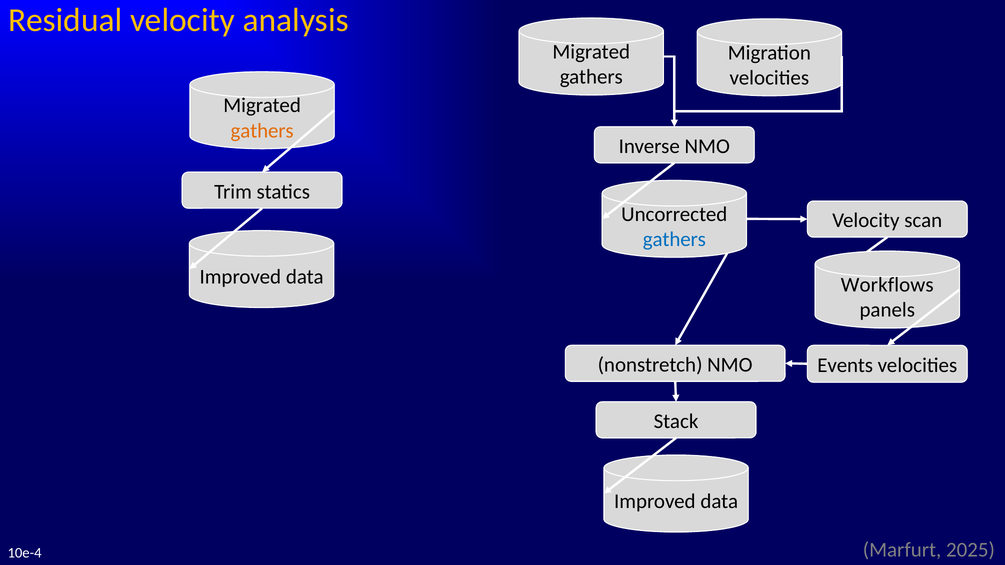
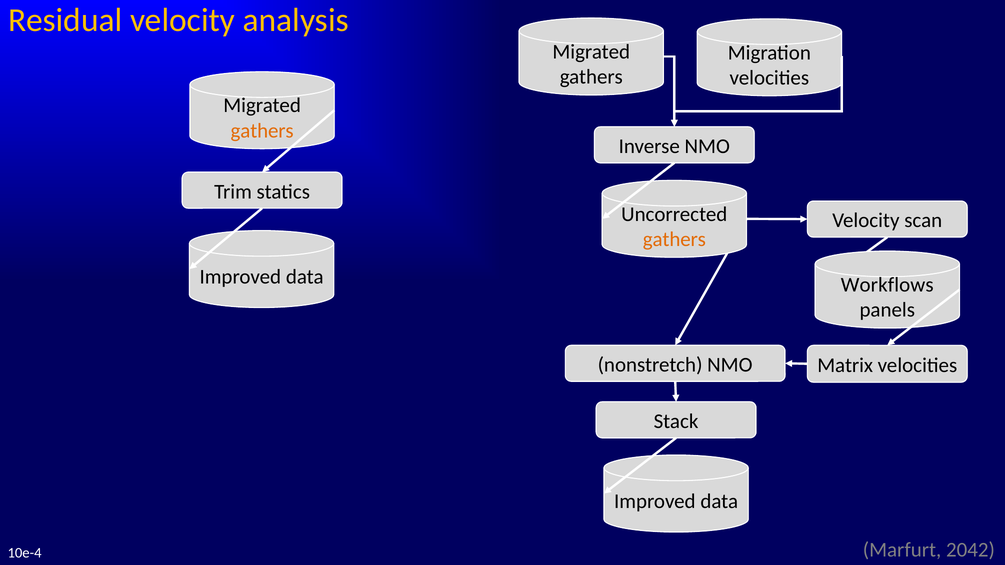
gathers at (674, 239) colour: blue -> orange
Events: Events -> Matrix
2025: 2025 -> 2042
